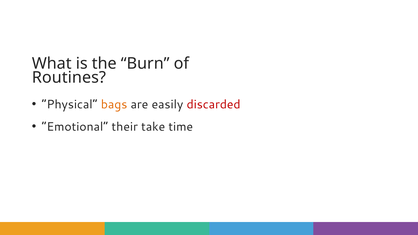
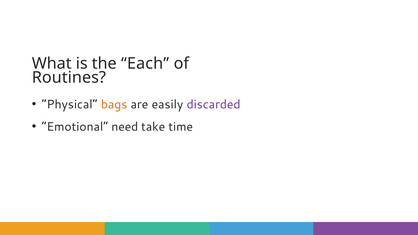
Burn: Burn -> Each
discarded colour: red -> purple
their: their -> need
